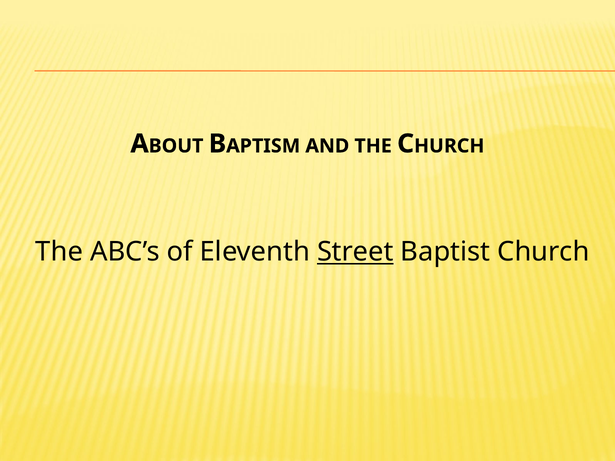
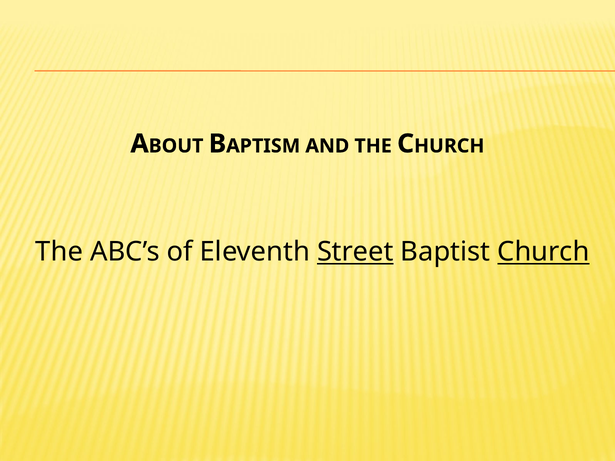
Church underline: none -> present
